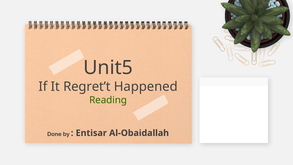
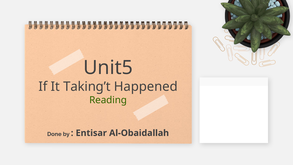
Regret’t: Regret’t -> Taking’t
